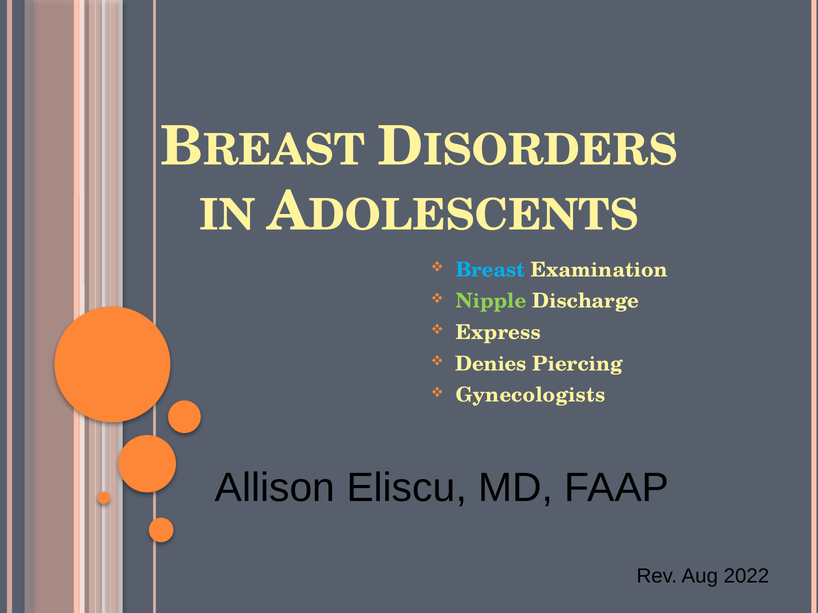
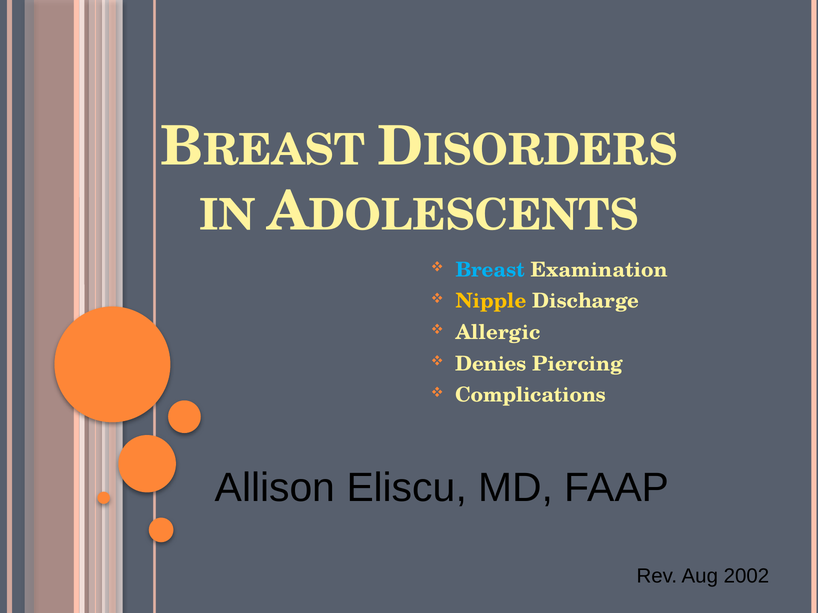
Nipple colour: light green -> yellow
Express: Express -> Allergic
Gynecologists: Gynecologists -> Complications
2022: 2022 -> 2002
